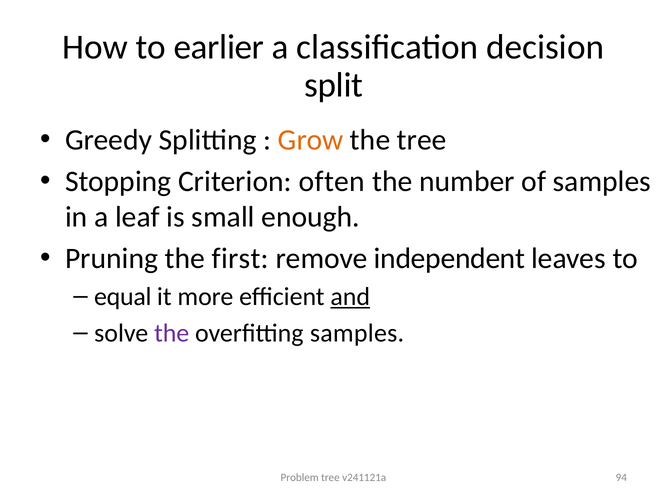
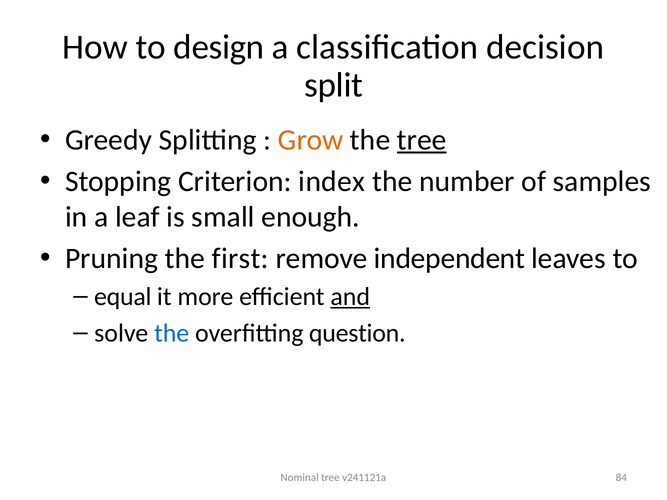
earlier: earlier -> design
tree at (422, 140) underline: none -> present
often: often -> index
the at (172, 333) colour: purple -> blue
overfitting samples: samples -> question
Problem: Problem -> Nominal
94: 94 -> 84
